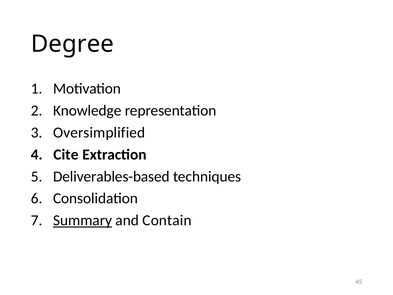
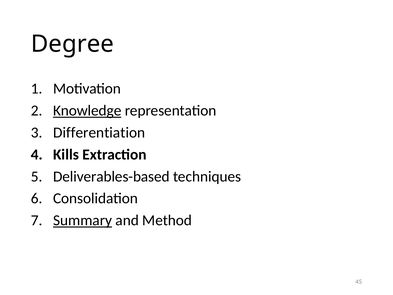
Knowledge underline: none -> present
Oversimplified: Oversimplified -> Differentiation
Cite: Cite -> Kills
Contain: Contain -> Method
